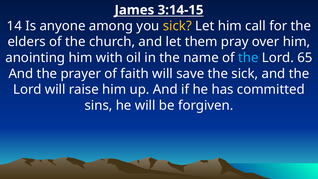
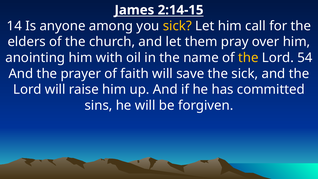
3:14-15: 3:14-15 -> 2:14-15
the at (248, 58) colour: light blue -> yellow
65: 65 -> 54
